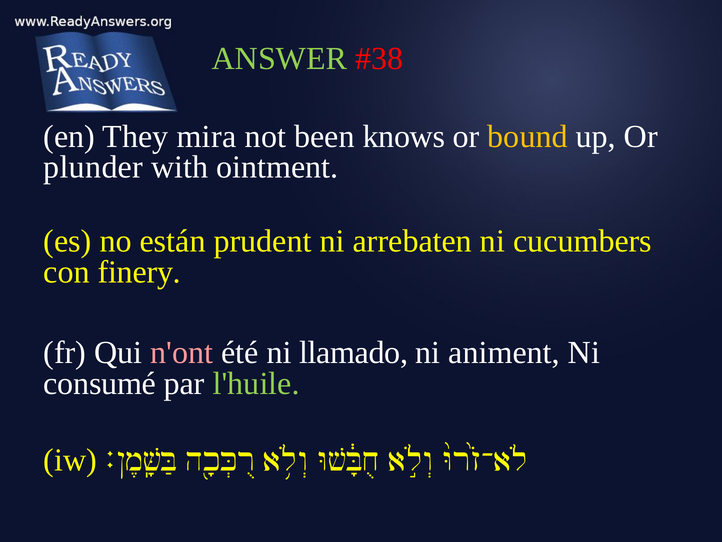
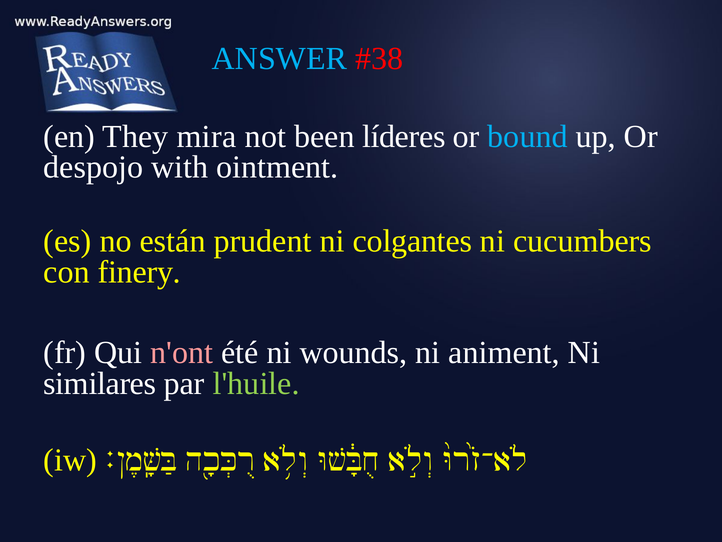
ANSWER colour: light green -> light blue
knows: knows -> líderes
bound colour: yellow -> light blue
plunder: plunder -> despojo
arrebaten: arrebaten -> colgantes
llamado: llamado -> wounds
consumé: consumé -> similares
